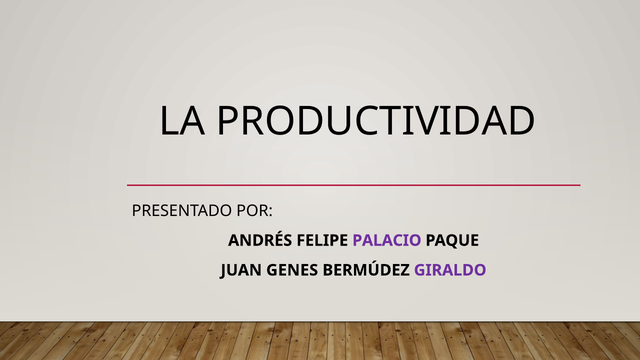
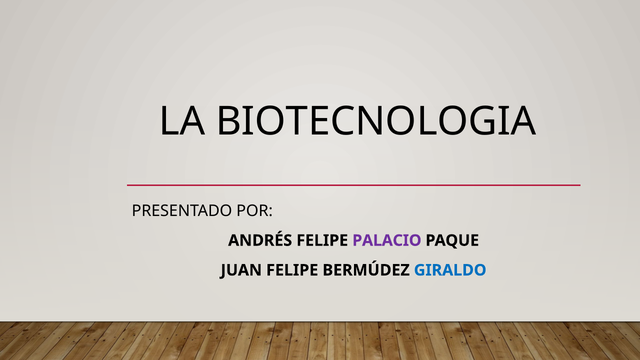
PRODUCTIVIDAD: PRODUCTIVIDAD -> BIOTECNOLOGIA
JUAN GENES: GENES -> FELIPE
GIRALDO colour: purple -> blue
